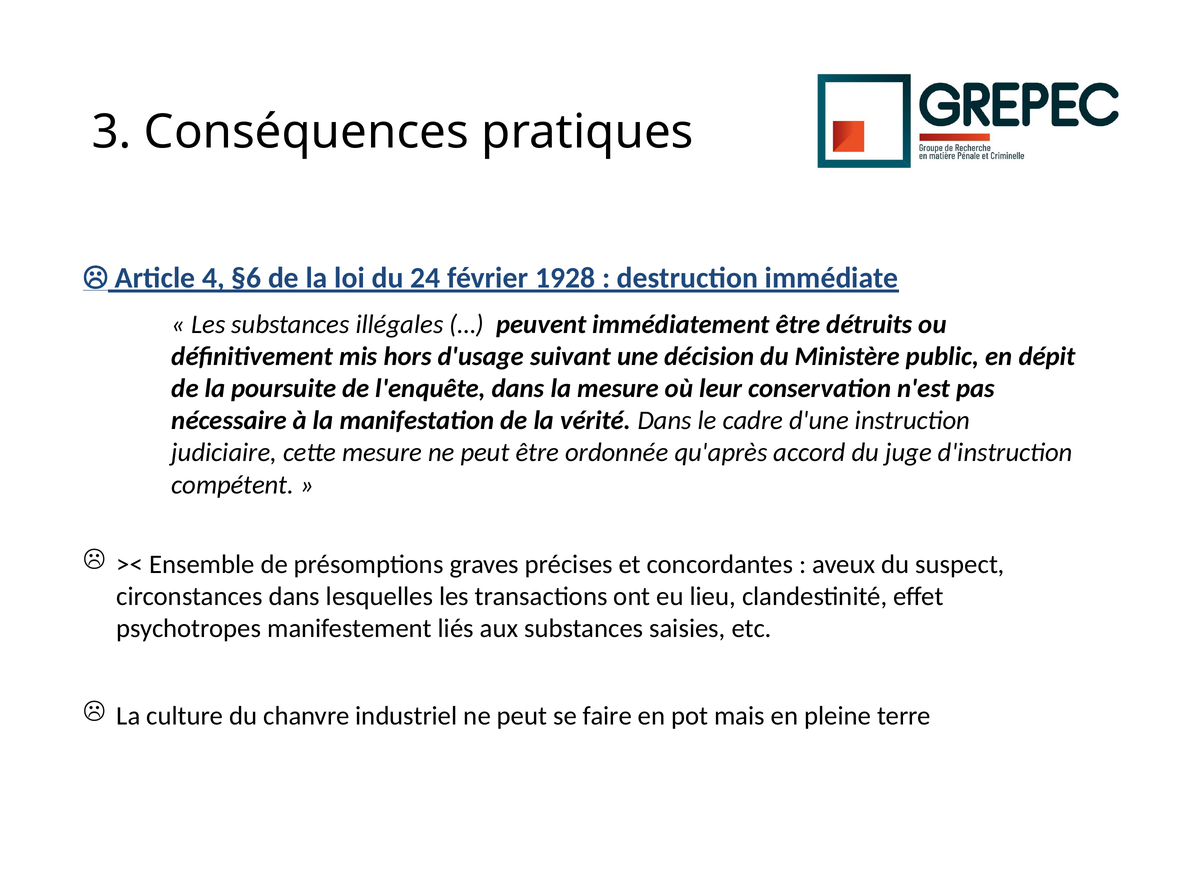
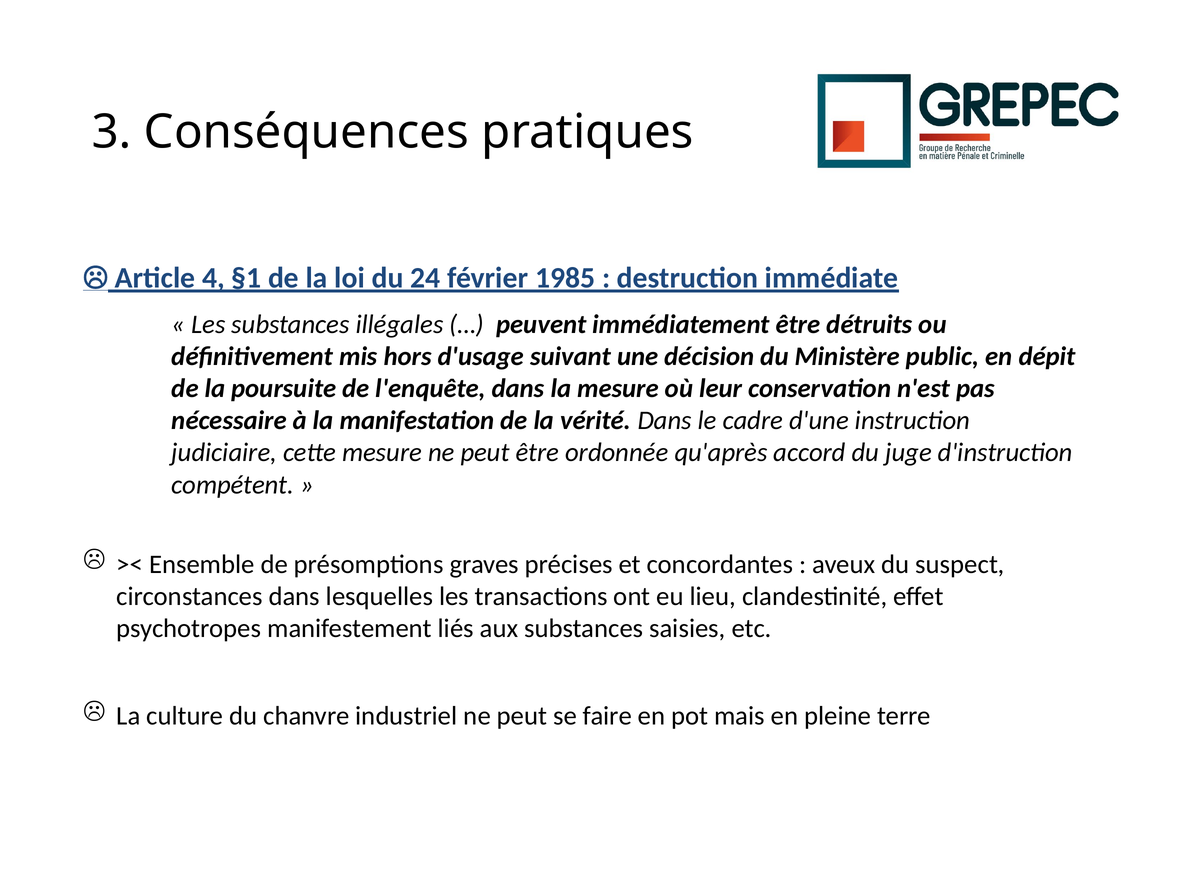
§6: §6 -> §1
1928: 1928 -> 1985
